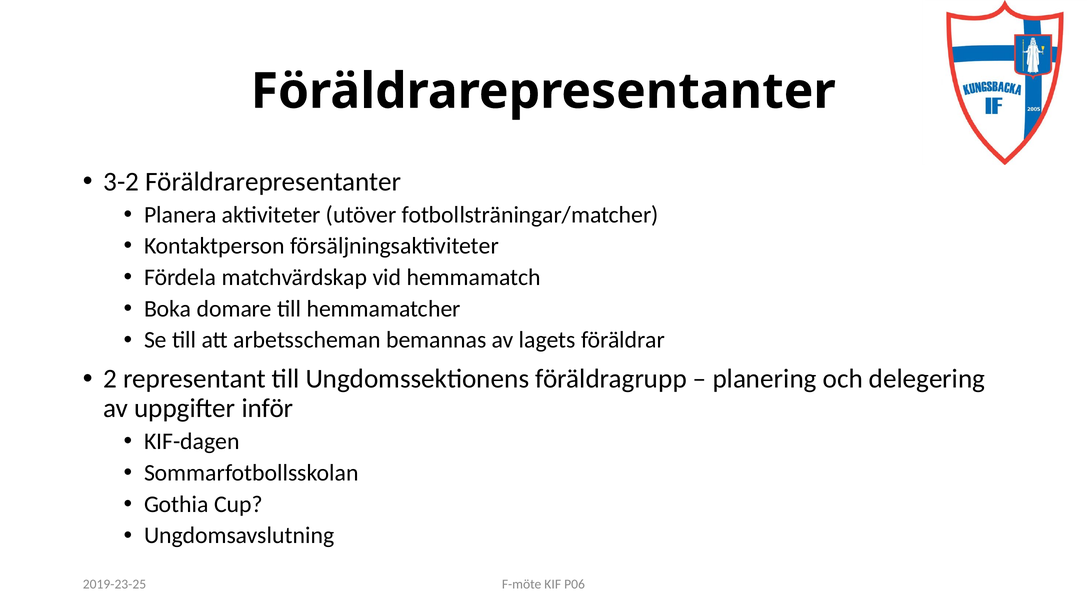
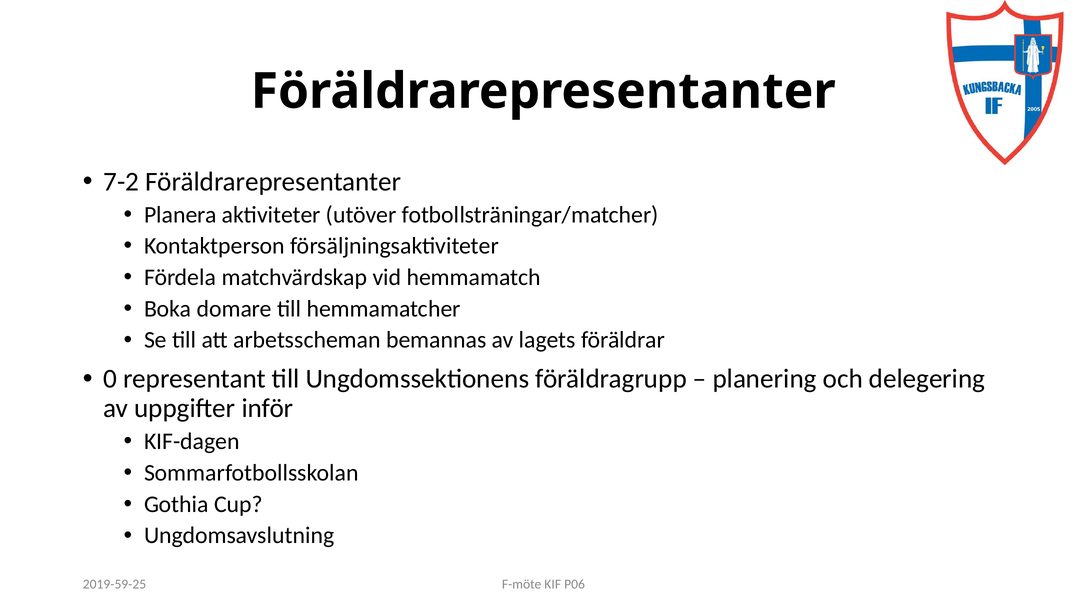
3-2: 3-2 -> 7-2
2: 2 -> 0
2019-23-25: 2019-23-25 -> 2019-59-25
